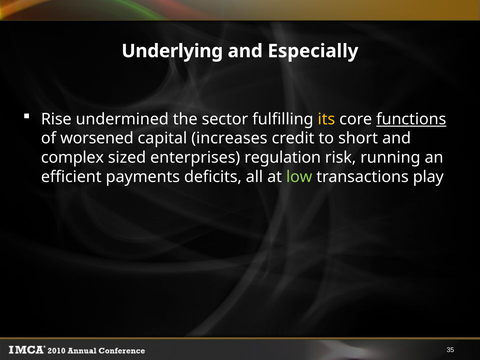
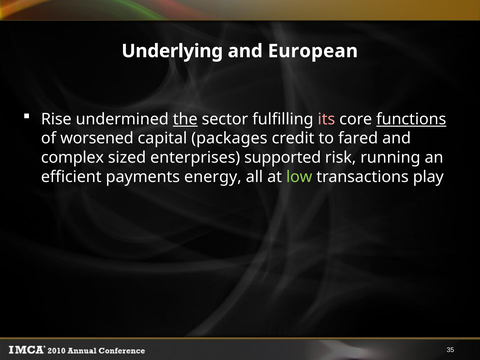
Especially: Especially -> European
the underline: none -> present
its colour: yellow -> pink
increases: increases -> packages
short: short -> fared
regulation: regulation -> supported
deficits: deficits -> energy
